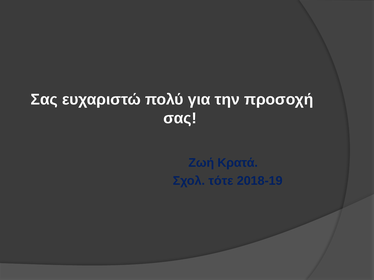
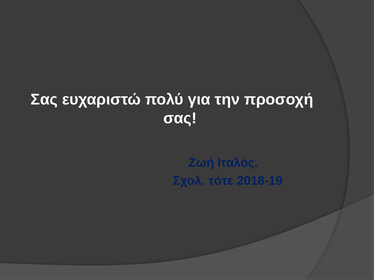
Κρατά: Κρατά -> Ιταλός
